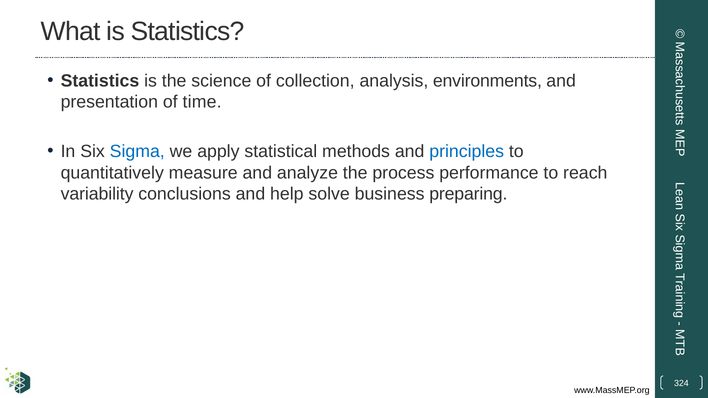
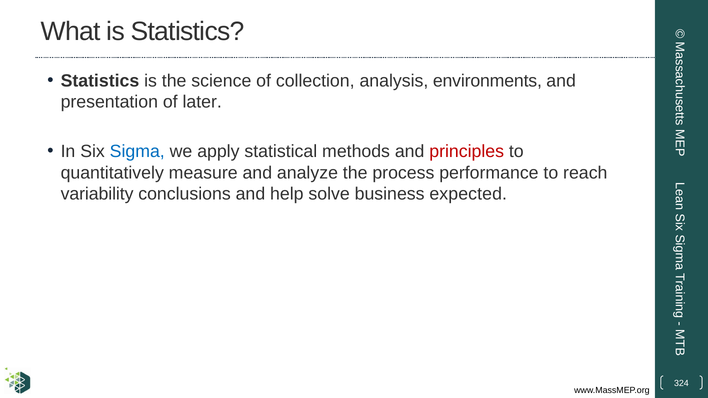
time: time -> later
principles colour: blue -> red
preparing: preparing -> expected
